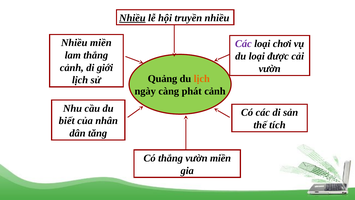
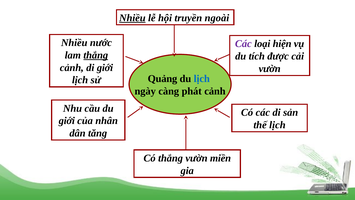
truyền nhiều: nhiều -> ngoài
Nhiều miền: miền -> nước
chơi: chơi -> hiện
thắng at (96, 55) underline: none -> present
du loại: loại -> tích
lịch at (202, 79) colour: orange -> blue
biết at (67, 121): biết -> giới
thế tích: tích -> lịch
